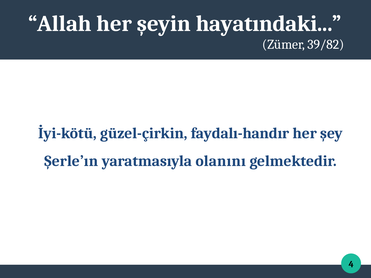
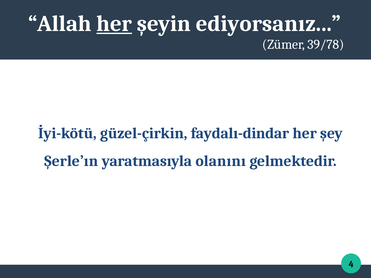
her at (114, 24) underline: none -> present
hayatındaki: hayatındaki -> ediyorsanız
39/82: 39/82 -> 39/78
faydalı-handır: faydalı-handır -> faydalı-dindar
